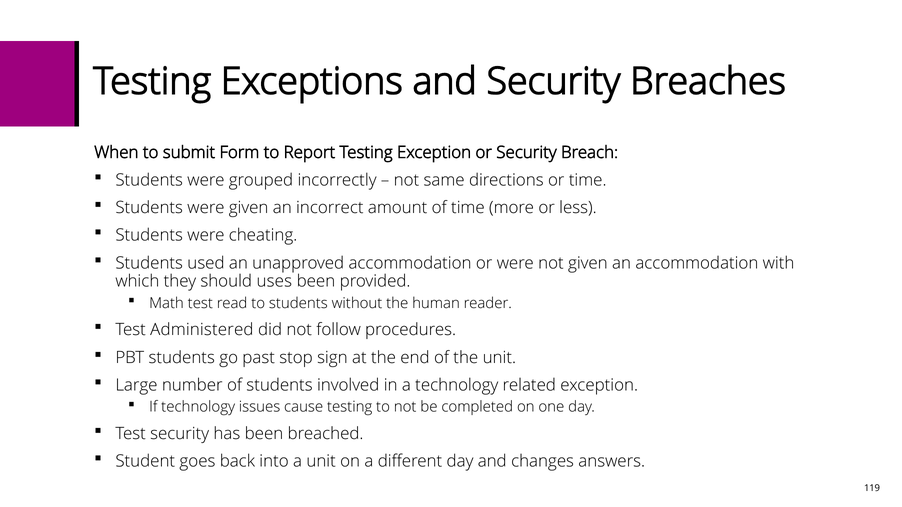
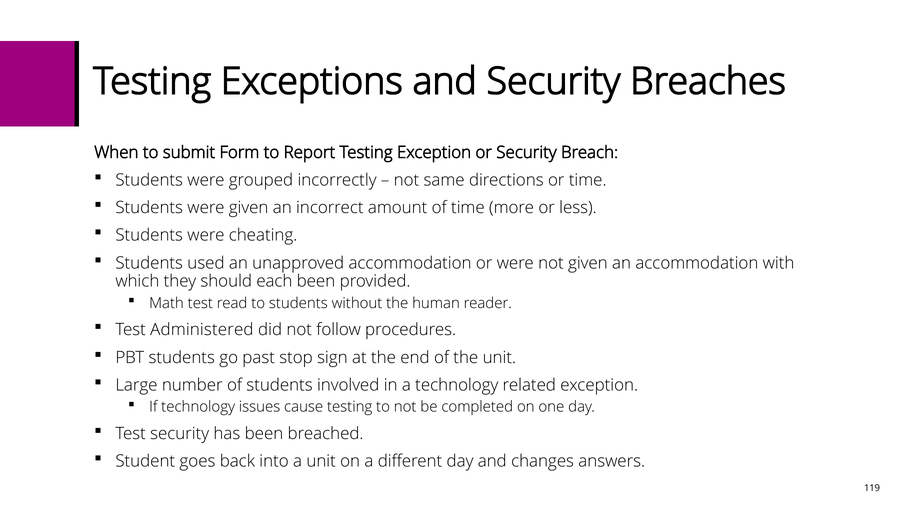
uses: uses -> each
